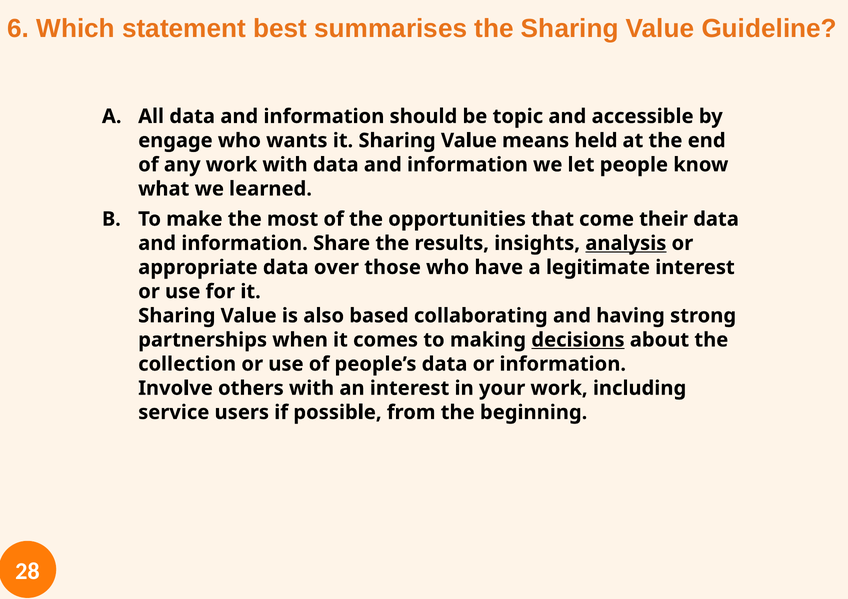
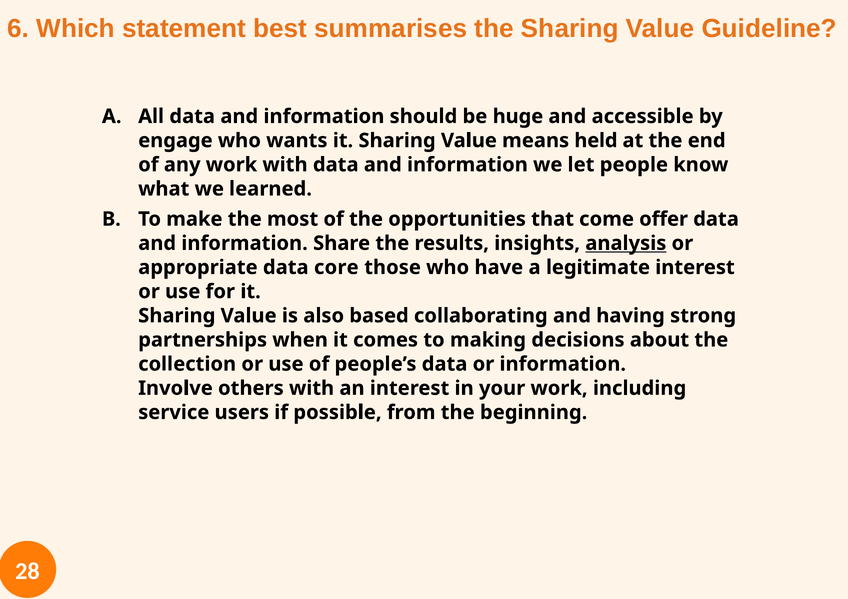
topic: topic -> huge
their: their -> offer
over: over -> core
decisions underline: present -> none
